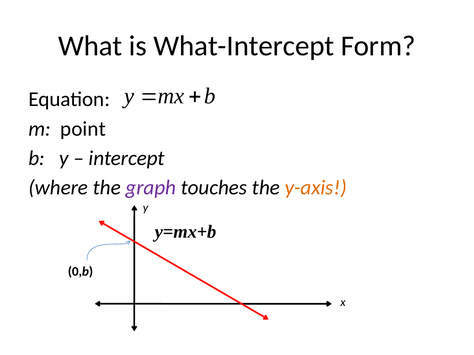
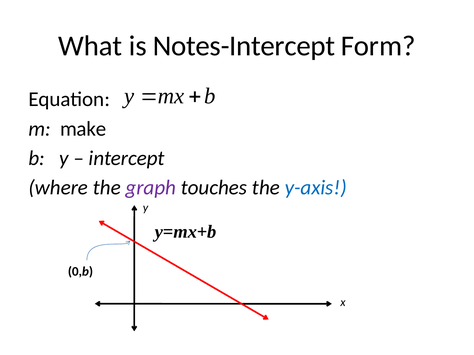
What-Intercept: What-Intercept -> Notes-Intercept
point: point -> make
y-axis colour: orange -> blue
